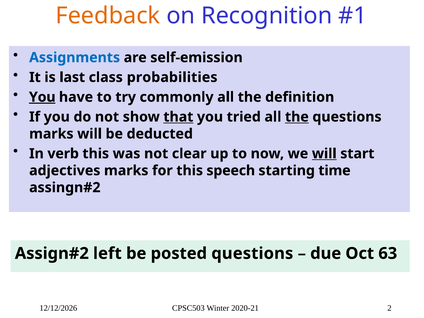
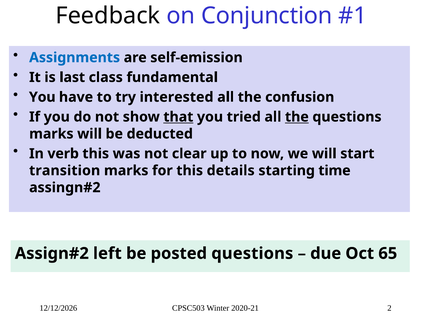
Feedback colour: orange -> black
Recognition: Recognition -> Conjunction
probabilities: probabilities -> fundamental
You at (42, 97) underline: present -> none
commonly: commonly -> interested
definition: definition -> confusion
will at (324, 154) underline: present -> none
adjectives: adjectives -> transition
speech: speech -> details
63: 63 -> 65
